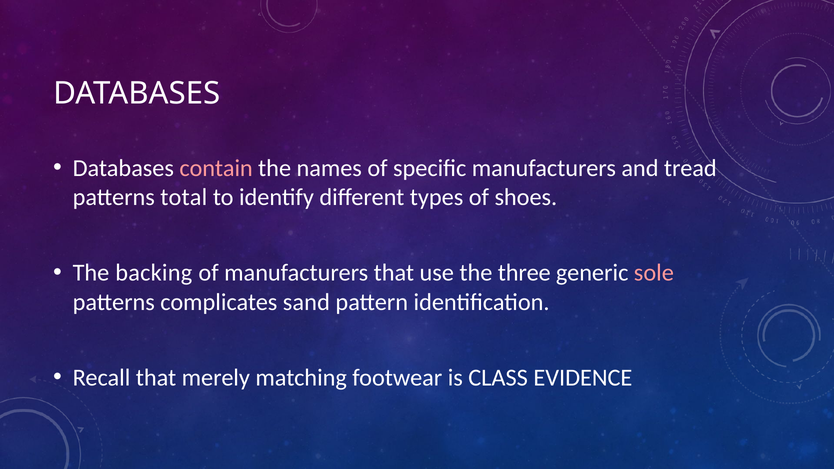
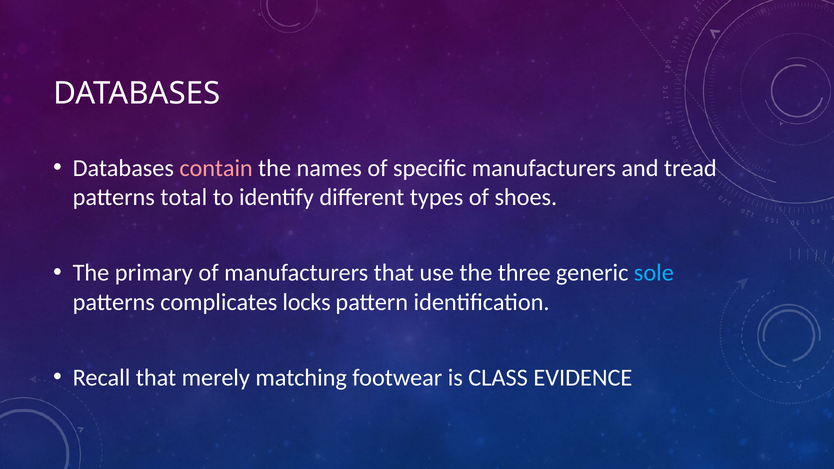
backing: backing -> primary
sole colour: pink -> light blue
sand: sand -> locks
